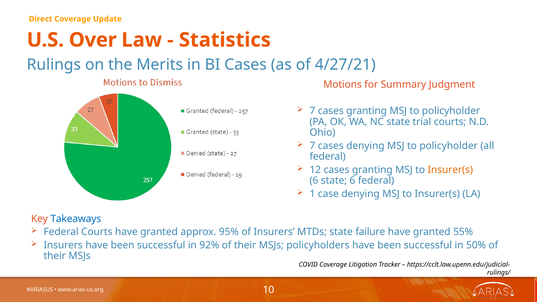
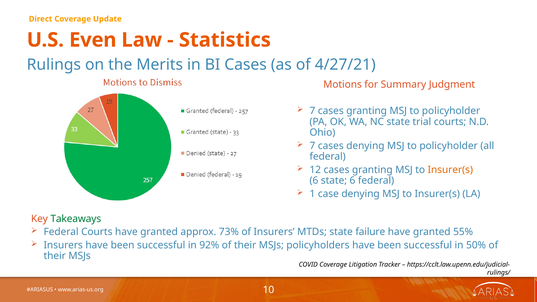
Over: Over -> Even
Takeaways colour: blue -> green
95%: 95% -> 73%
